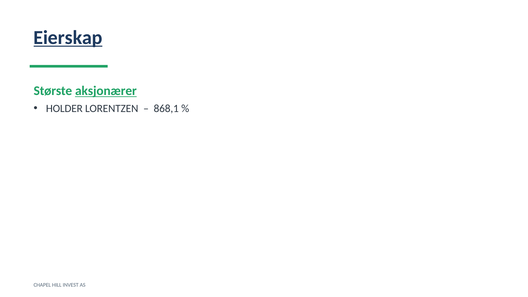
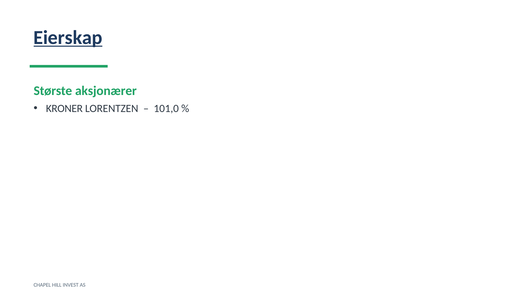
aksjonærer underline: present -> none
HOLDER: HOLDER -> KRONER
868,1: 868,1 -> 101,0
